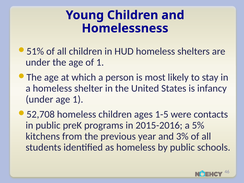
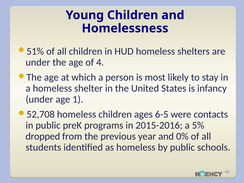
of 1: 1 -> 4
1-5: 1-5 -> 6-5
kitchens: kitchens -> dropped
3%: 3% -> 0%
